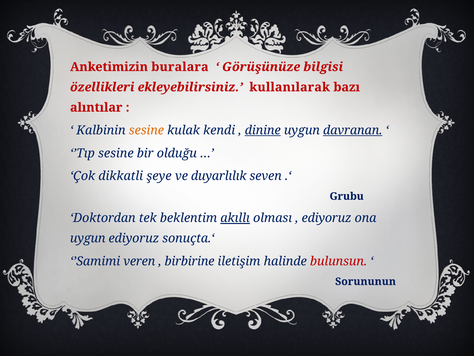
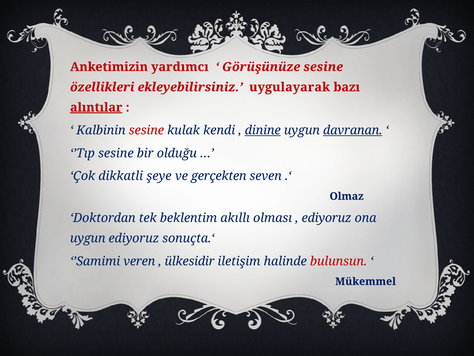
buralara: buralara -> yardımcı
Görüşünüze bilgisi: bilgisi -> sesine
kullanılarak: kullanılarak -> uygulayarak
alıntılar underline: none -> present
sesine at (146, 130) colour: orange -> red
duyarlılık: duyarlılık -> gerçekten
Grubu: Grubu -> Olmaz
akıllı underline: present -> none
birbirine: birbirine -> ülkesidir
Sorununun: Sorununun -> Mükemmel
